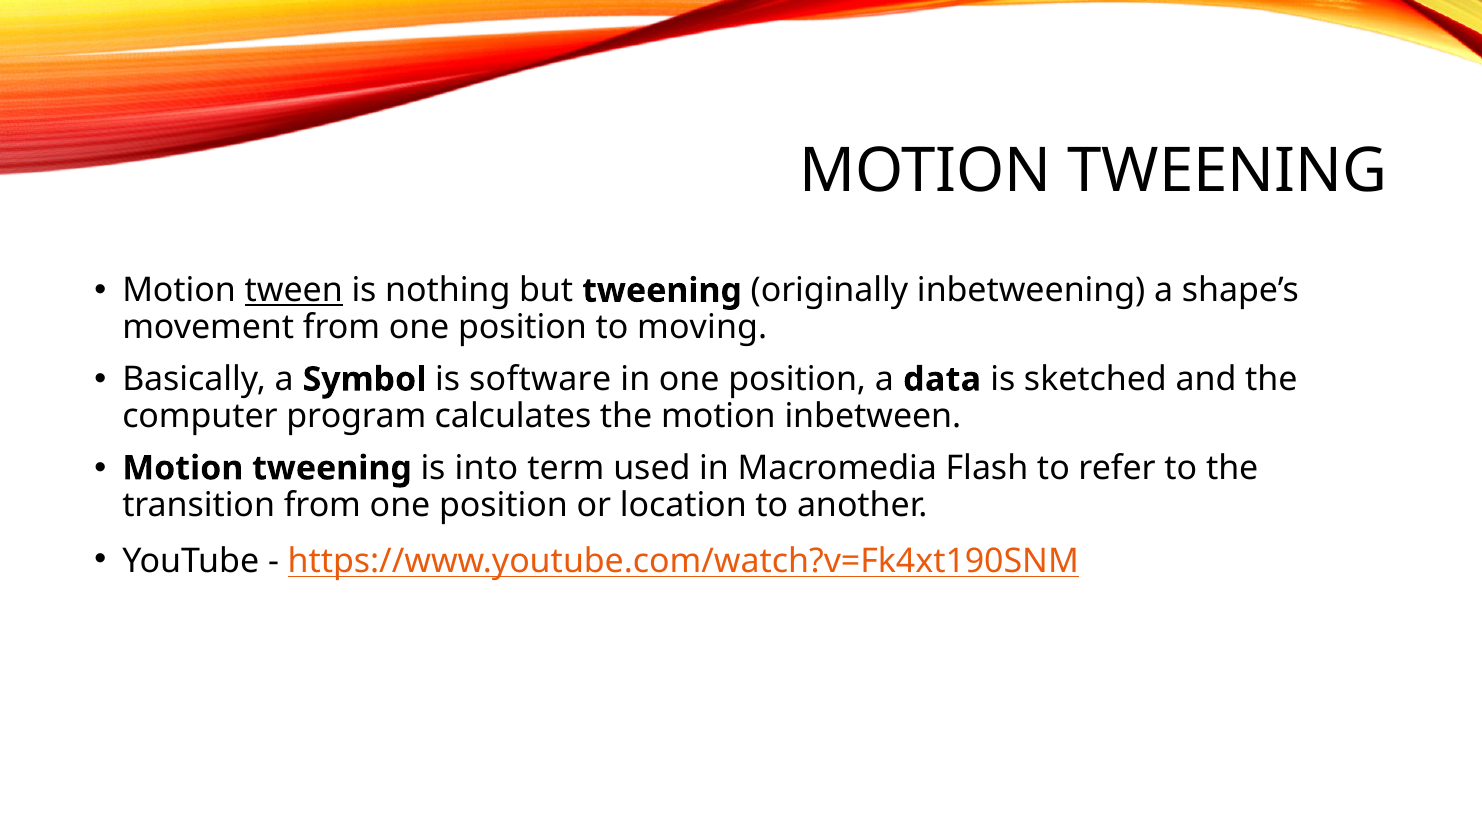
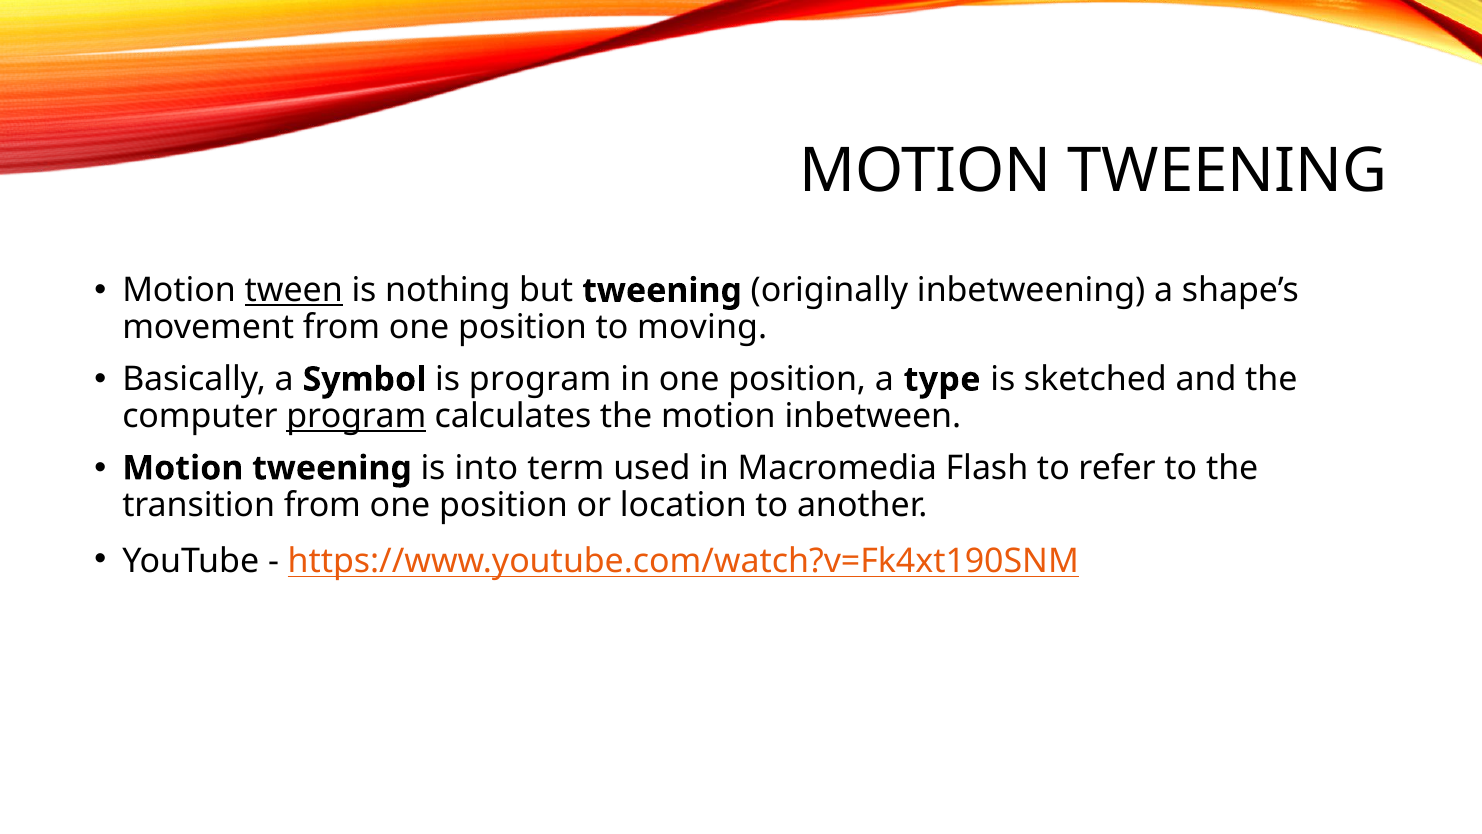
is software: software -> program
data: data -> type
program at (356, 416) underline: none -> present
